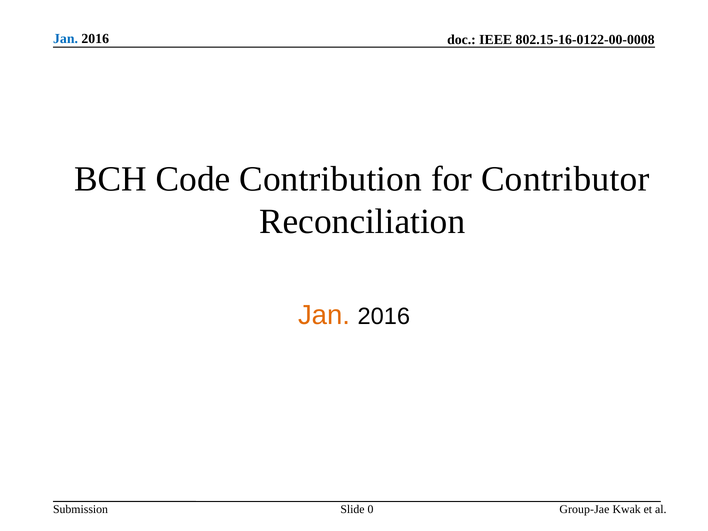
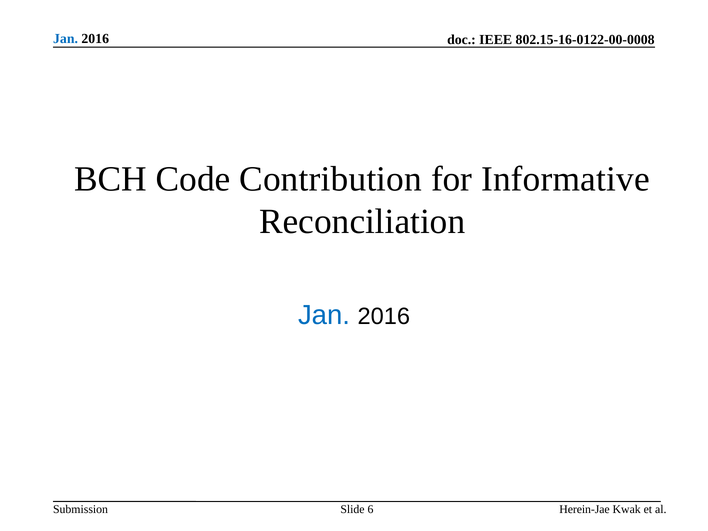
Contributor: Contributor -> Informative
Jan at (324, 315) colour: orange -> blue
Group-Jae: Group-Jae -> Herein-Jae
0: 0 -> 6
